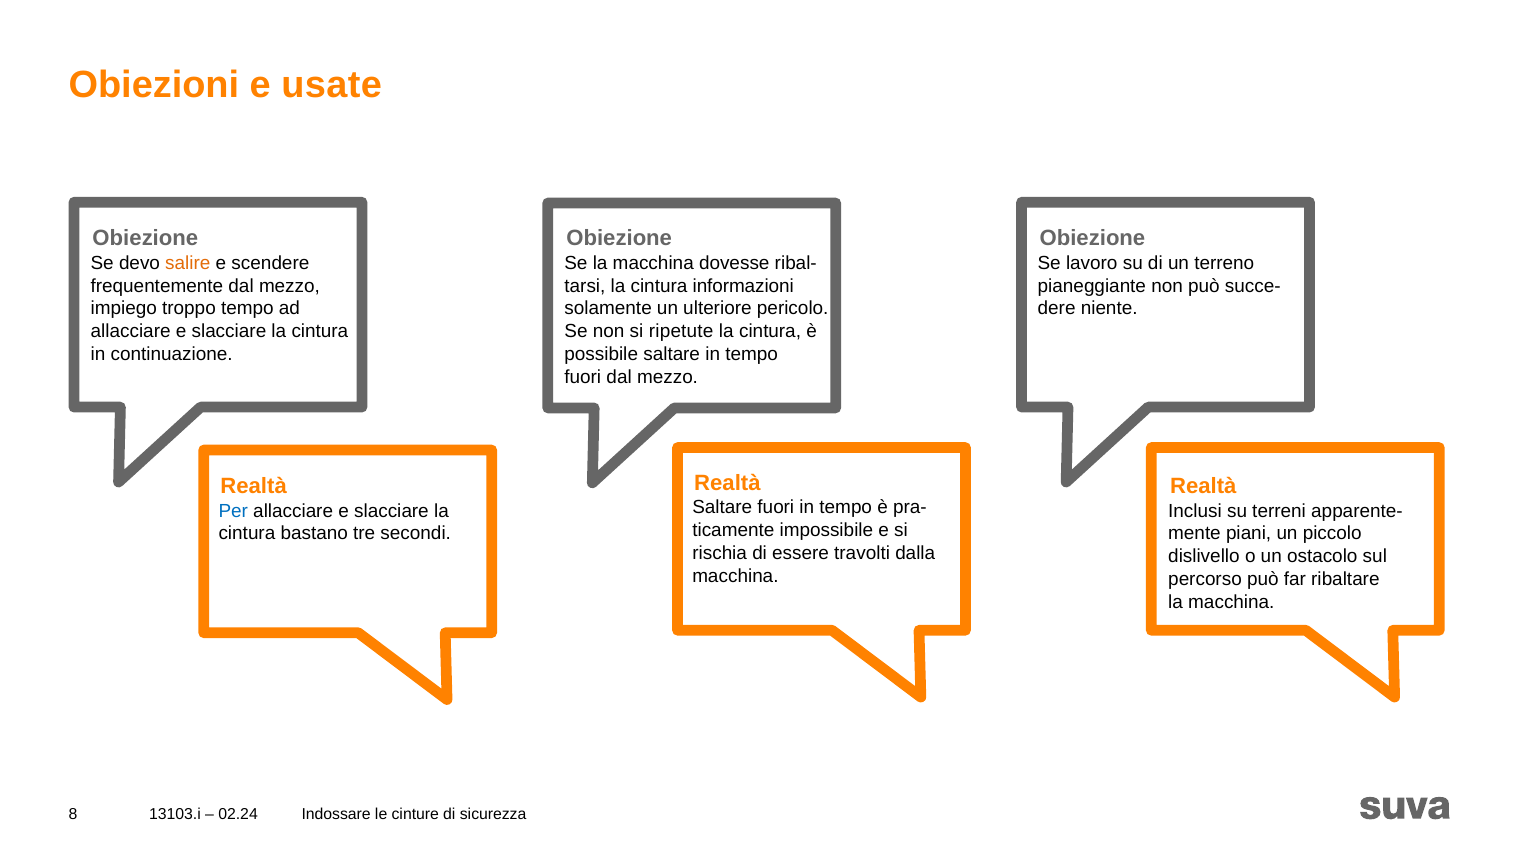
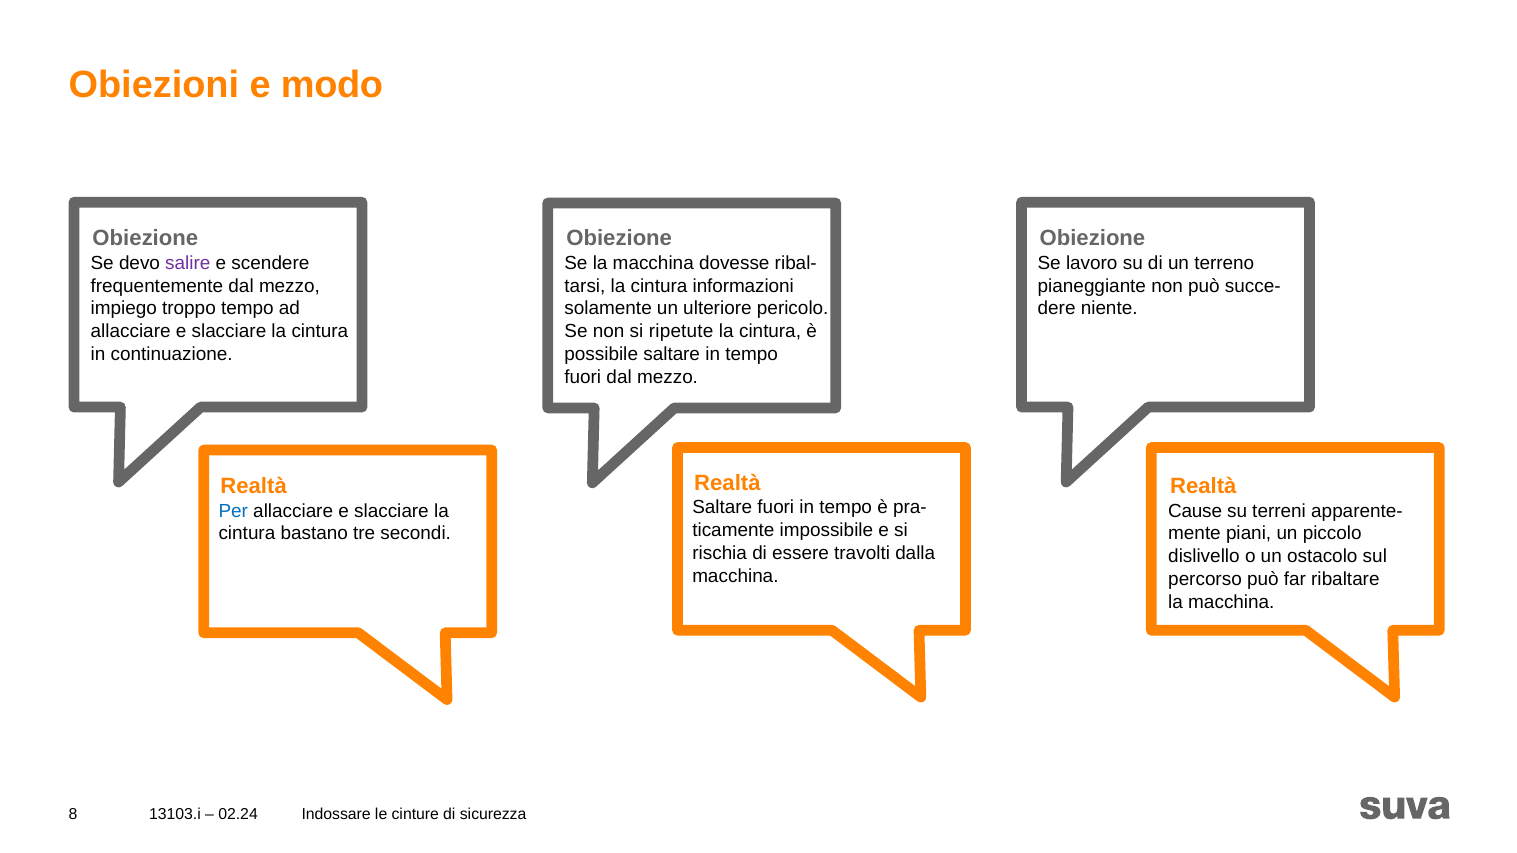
usate: usate -> modo
salire colour: orange -> purple
Inclusi: Inclusi -> Cause
